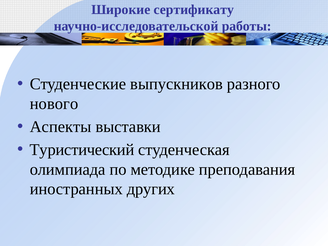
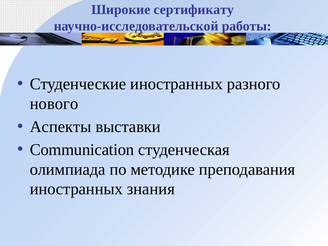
Студенческие выпускников: выпускников -> иностранных
Туристический: Туристический -> Communication
других: других -> знания
